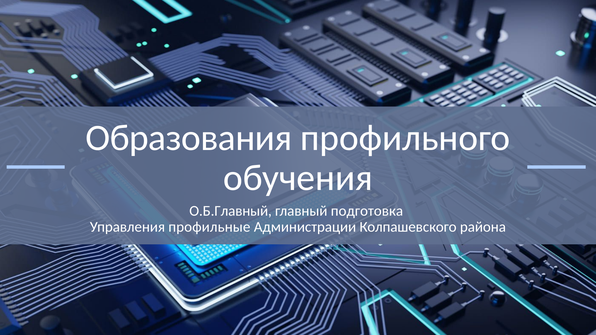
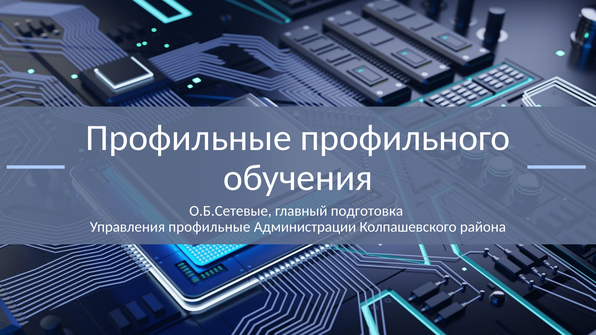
Образования at (189, 138): Образования -> Профильные
О.Б.Главный: О.Б.Главный -> О.Б.Сетевые
